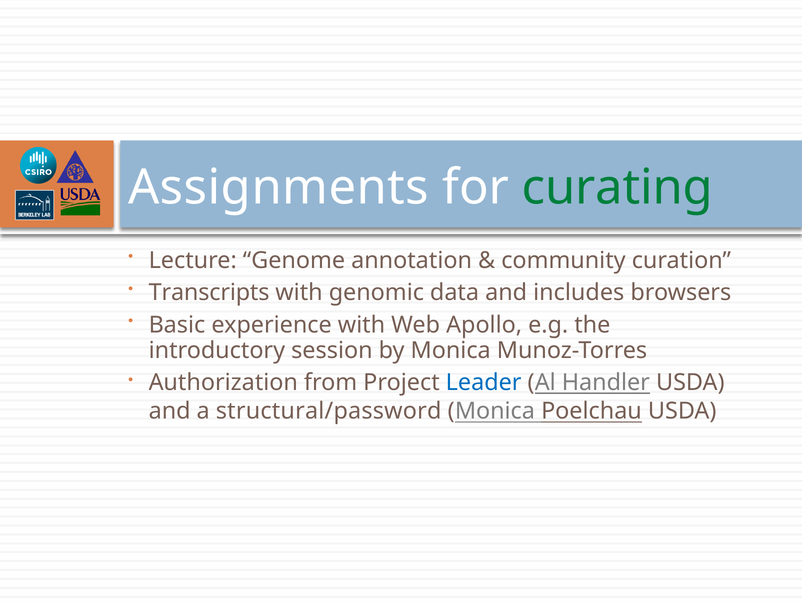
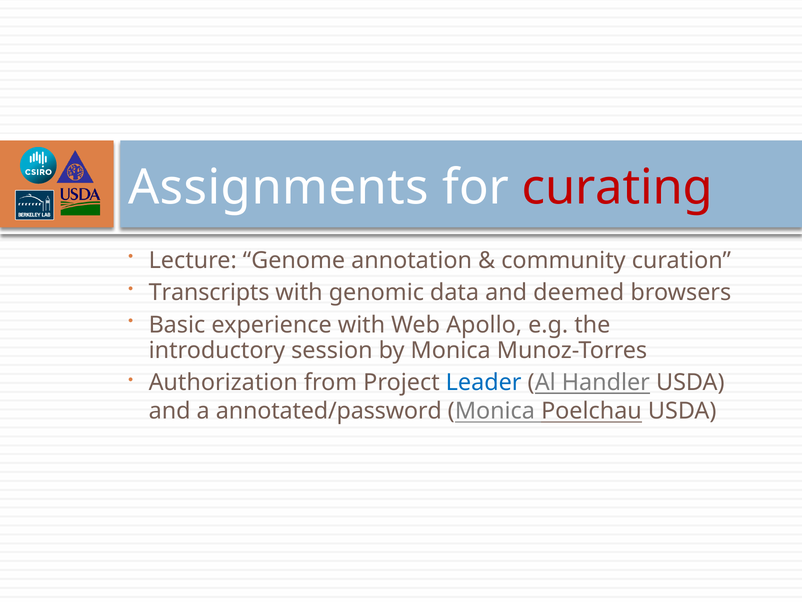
curating colour: green -> red
includes: includes -> deemed
structural/password: structural/password -> annotated/password
